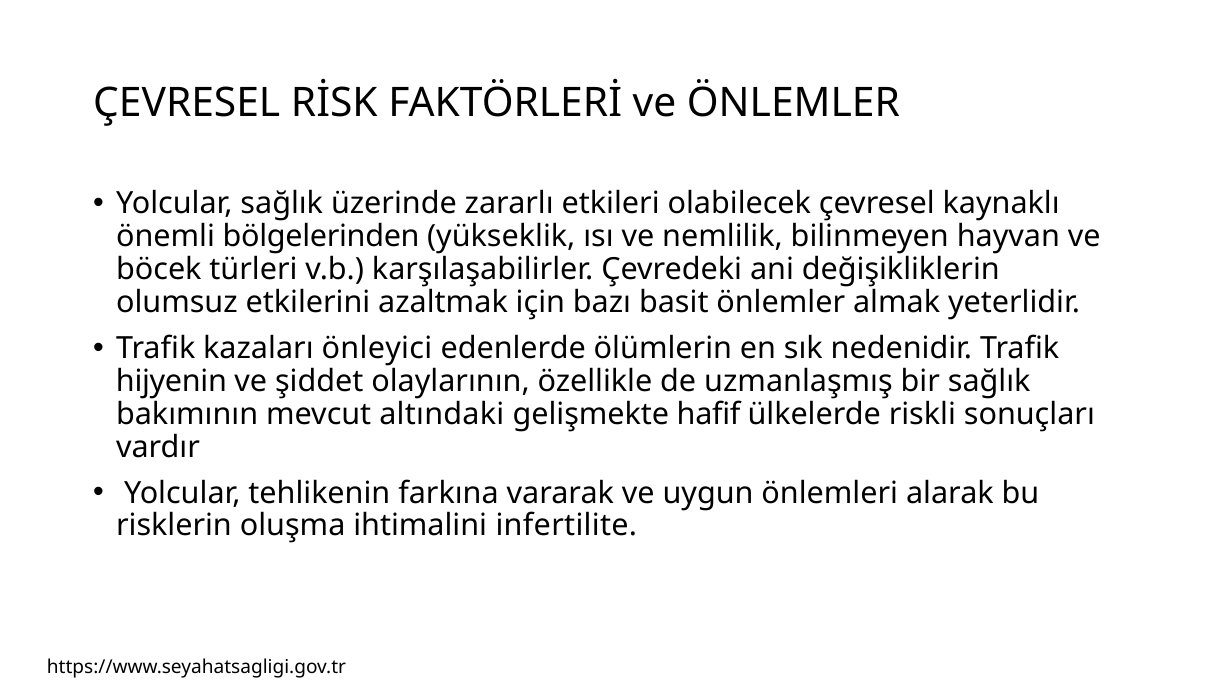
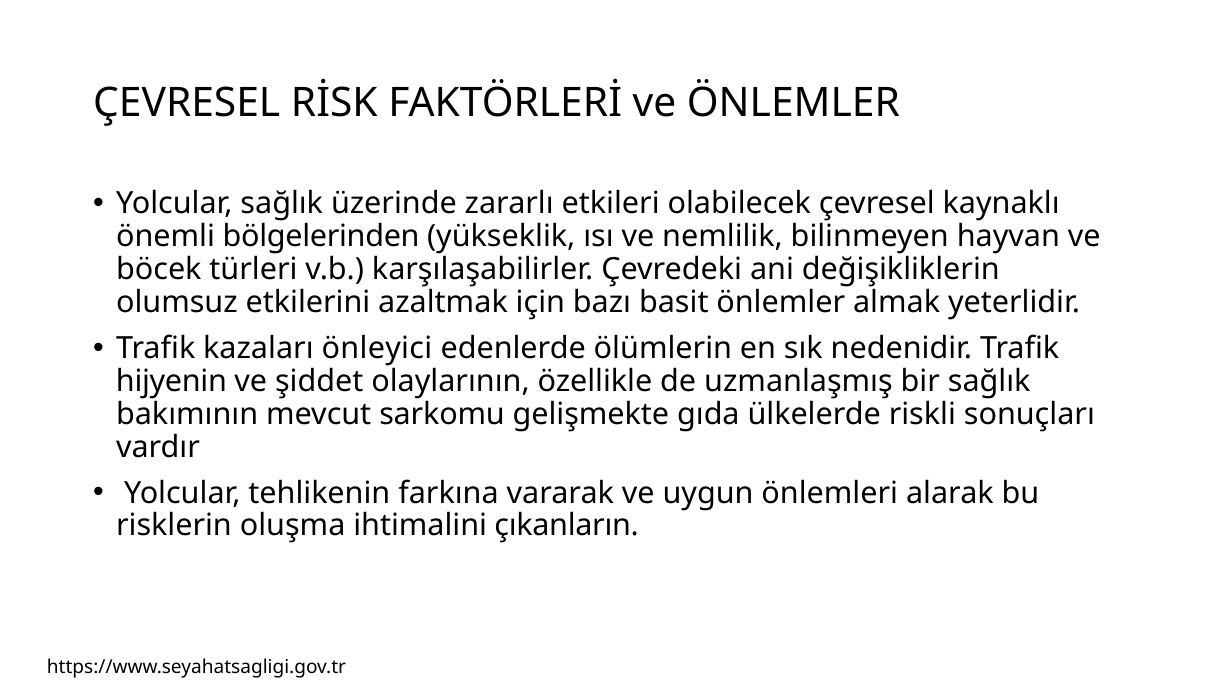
altındaki: altındaki -> sarkomu
hafif: hafif -> gıda
infertilite: infertilite -> çıkanların
